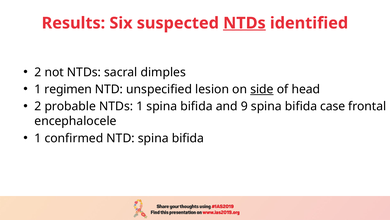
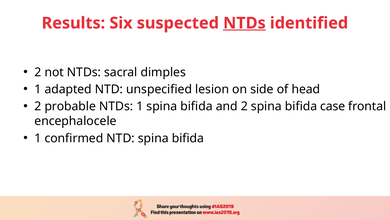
regimen: regimen -> adapted
side underline: present -> none
and 9: 9 -> 2
